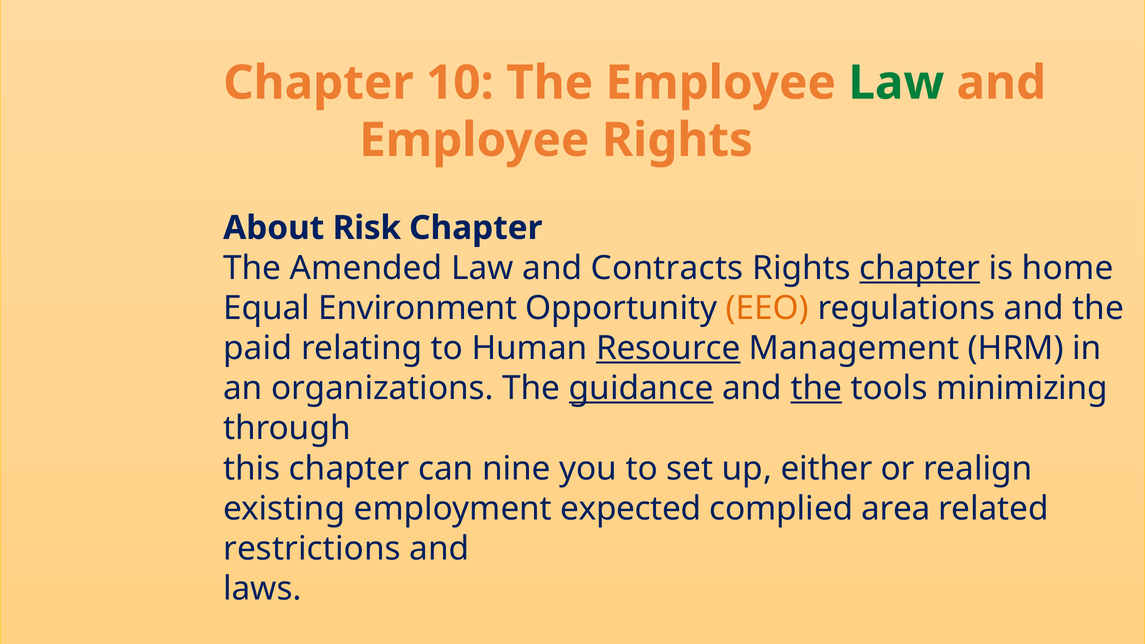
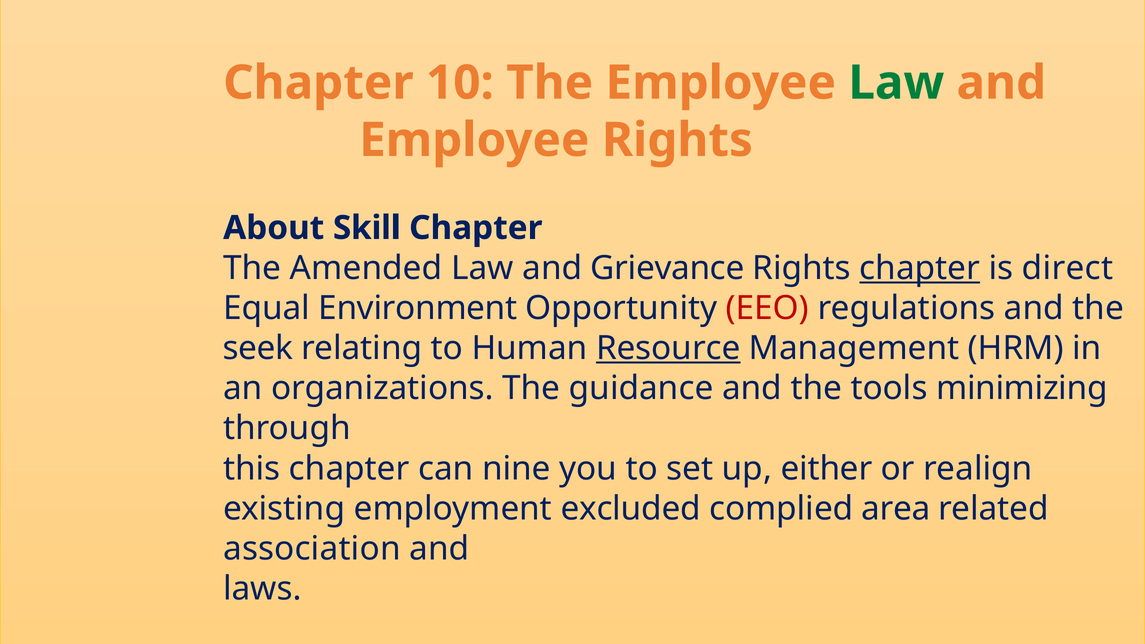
Risk: Risk -> Skill
Contracts: Contracts -> Grievance
home: home -> direct
EEO colour: orange -> red
paid: paid -> seek
guidance underline: present -> none
the at (816, 388) underline: present -> none
expected: expected -> excluded
restrictions: restrictions -> association
